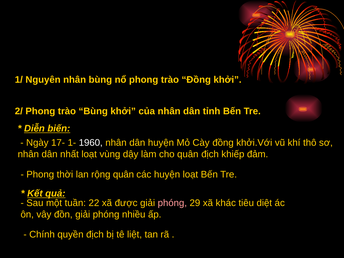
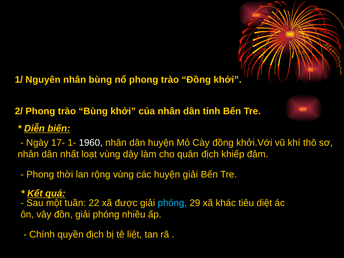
rộng quân: quân -> vùng
huyện loạt: loạt -> giải
phóng at (172, 203) colour: pink -> light blue
